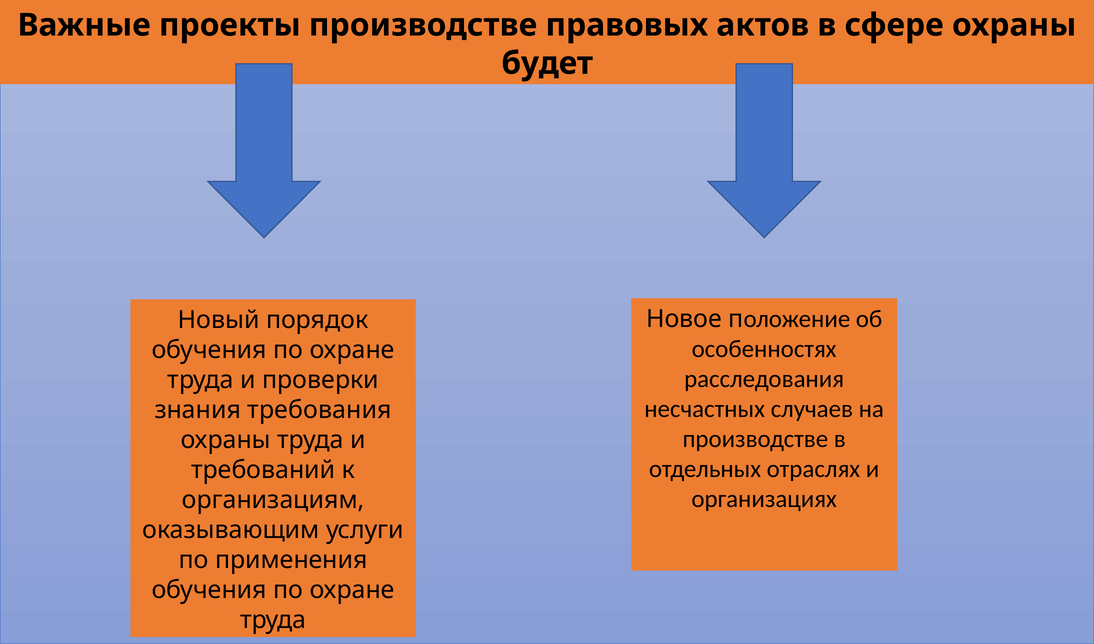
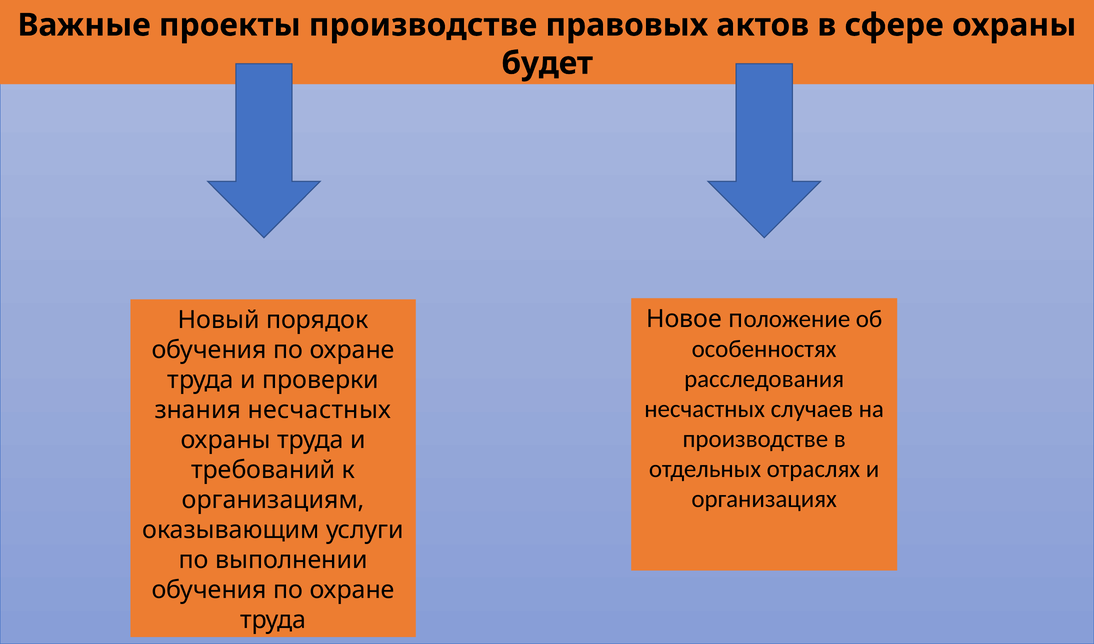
знания требования: требования -> несчастных
применения: применения -> выполнении
